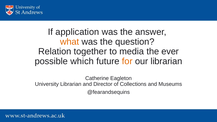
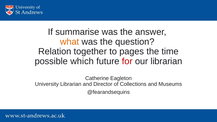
application: application -> summarise
media: media -> pages
ever: ever -> time
for colour: orange -> red
